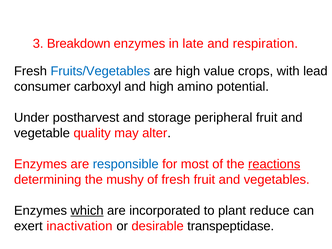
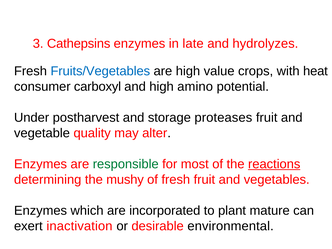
Breakdown: Breakdown -> Cathepsins
respiration: respiration -> hydrolyzes
lead: lead -> heat
peripheral: peripheral -> proteases
responsible colour: blue -> green
which underline: present -> none
reduce: reduce -> mature
transpeptidase: transpeptidase -> environmental
